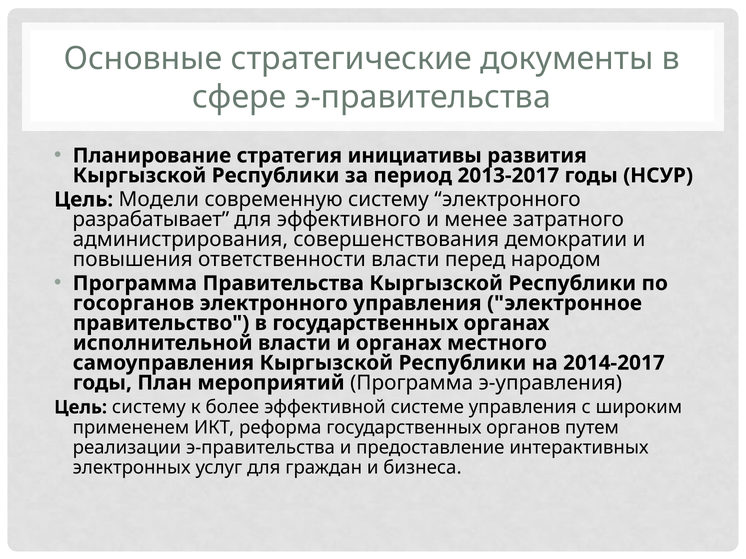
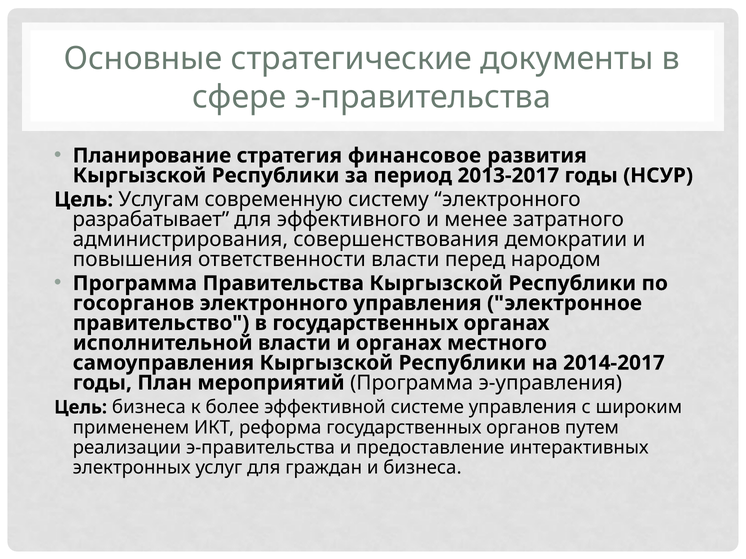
инициативы: инициативы -> финансовое
Модели: Модели -> Услугам
Цель систему: систему -> бизнеса
